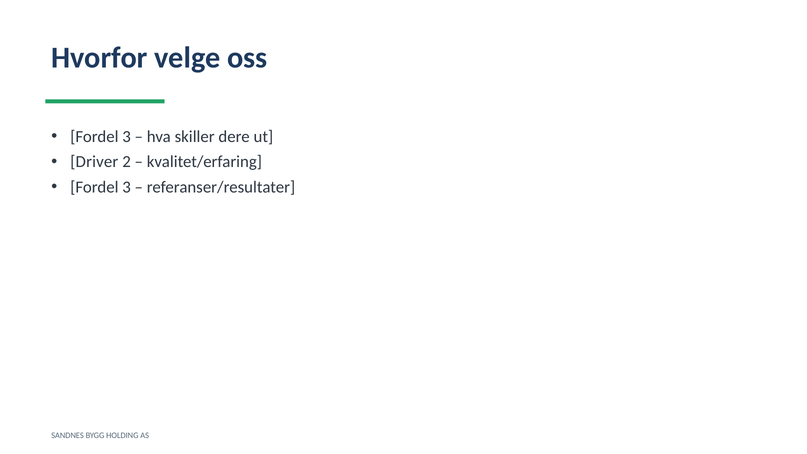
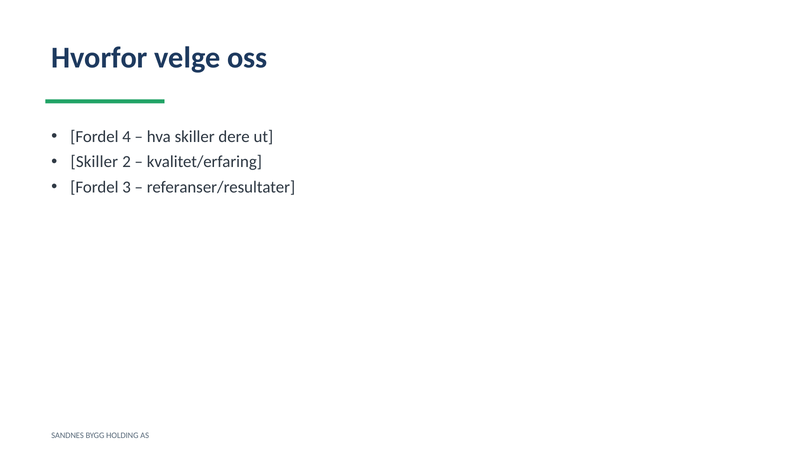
3 at (127, 137): 3 -> 4
Driver at (94, 162): Driver -> Skiller
